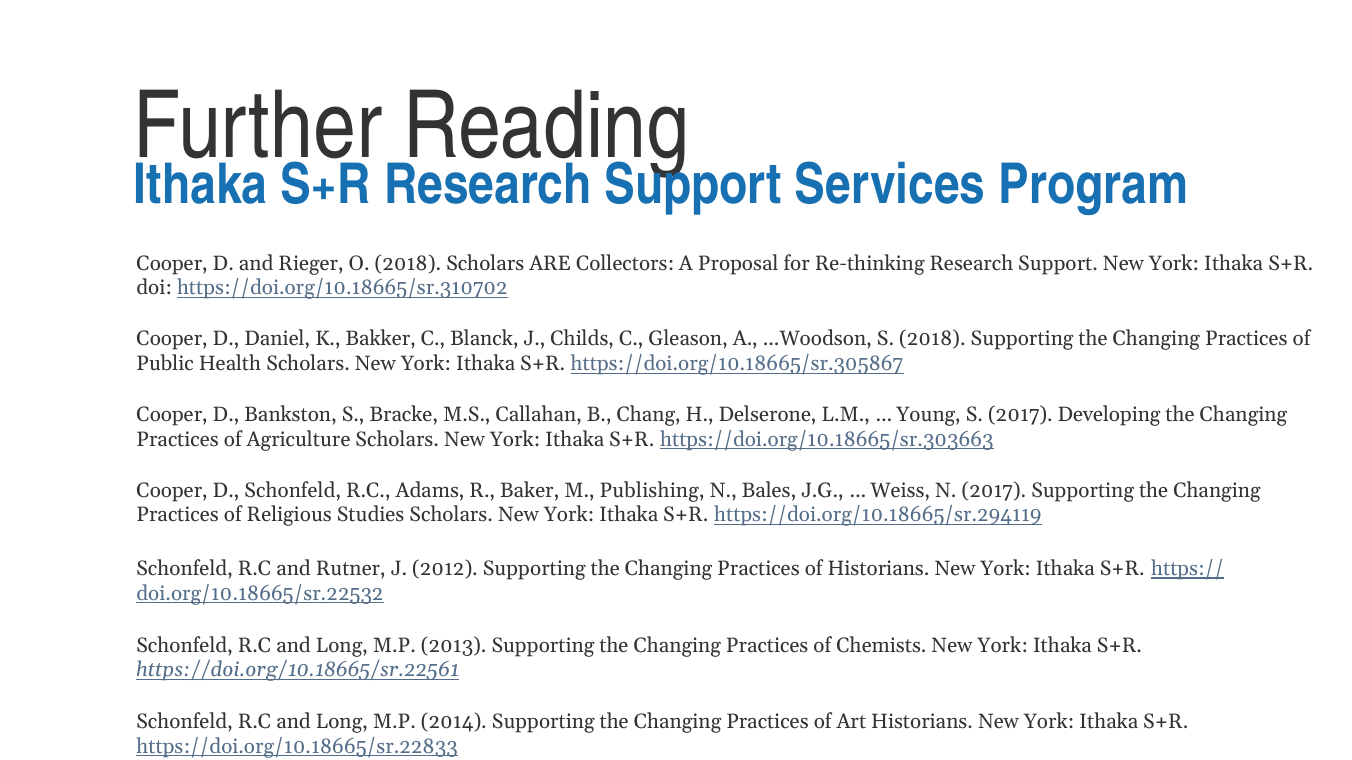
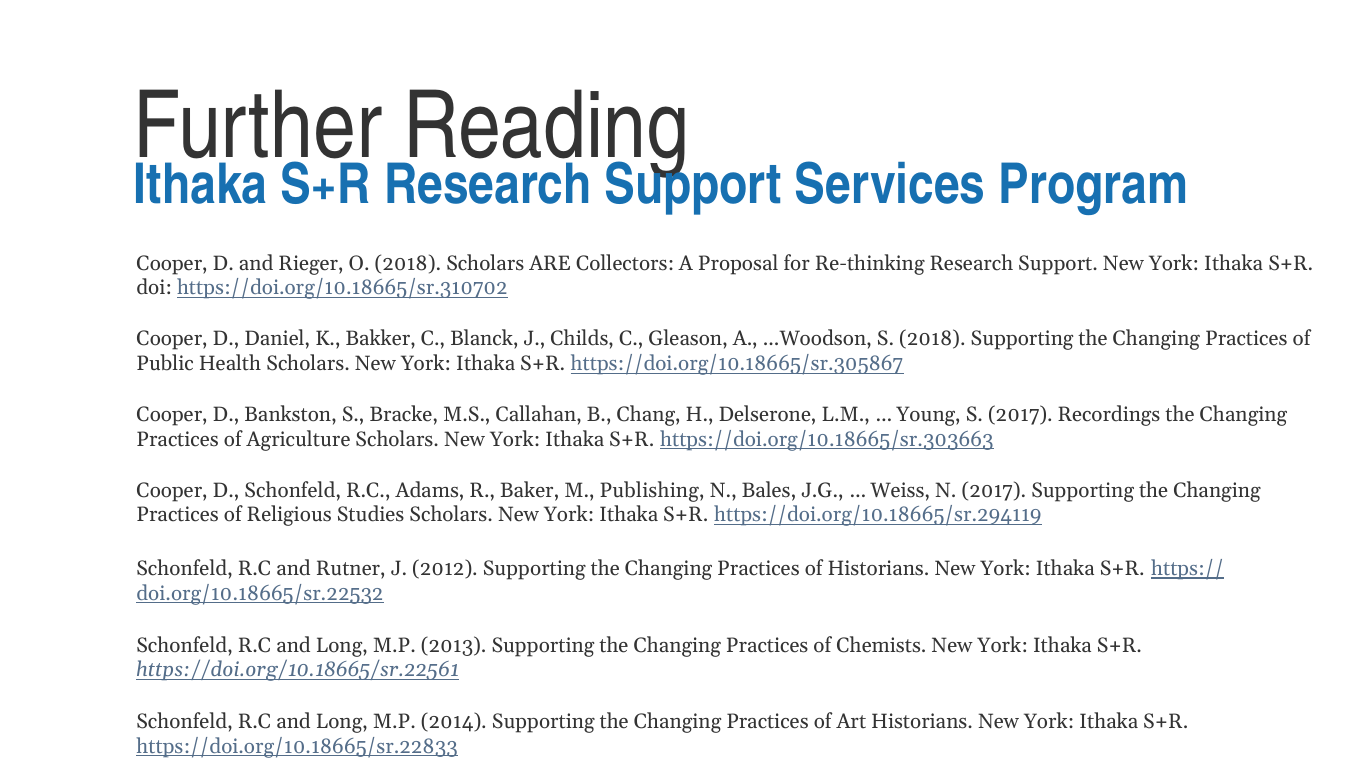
Developing: Developing -> Recordings
